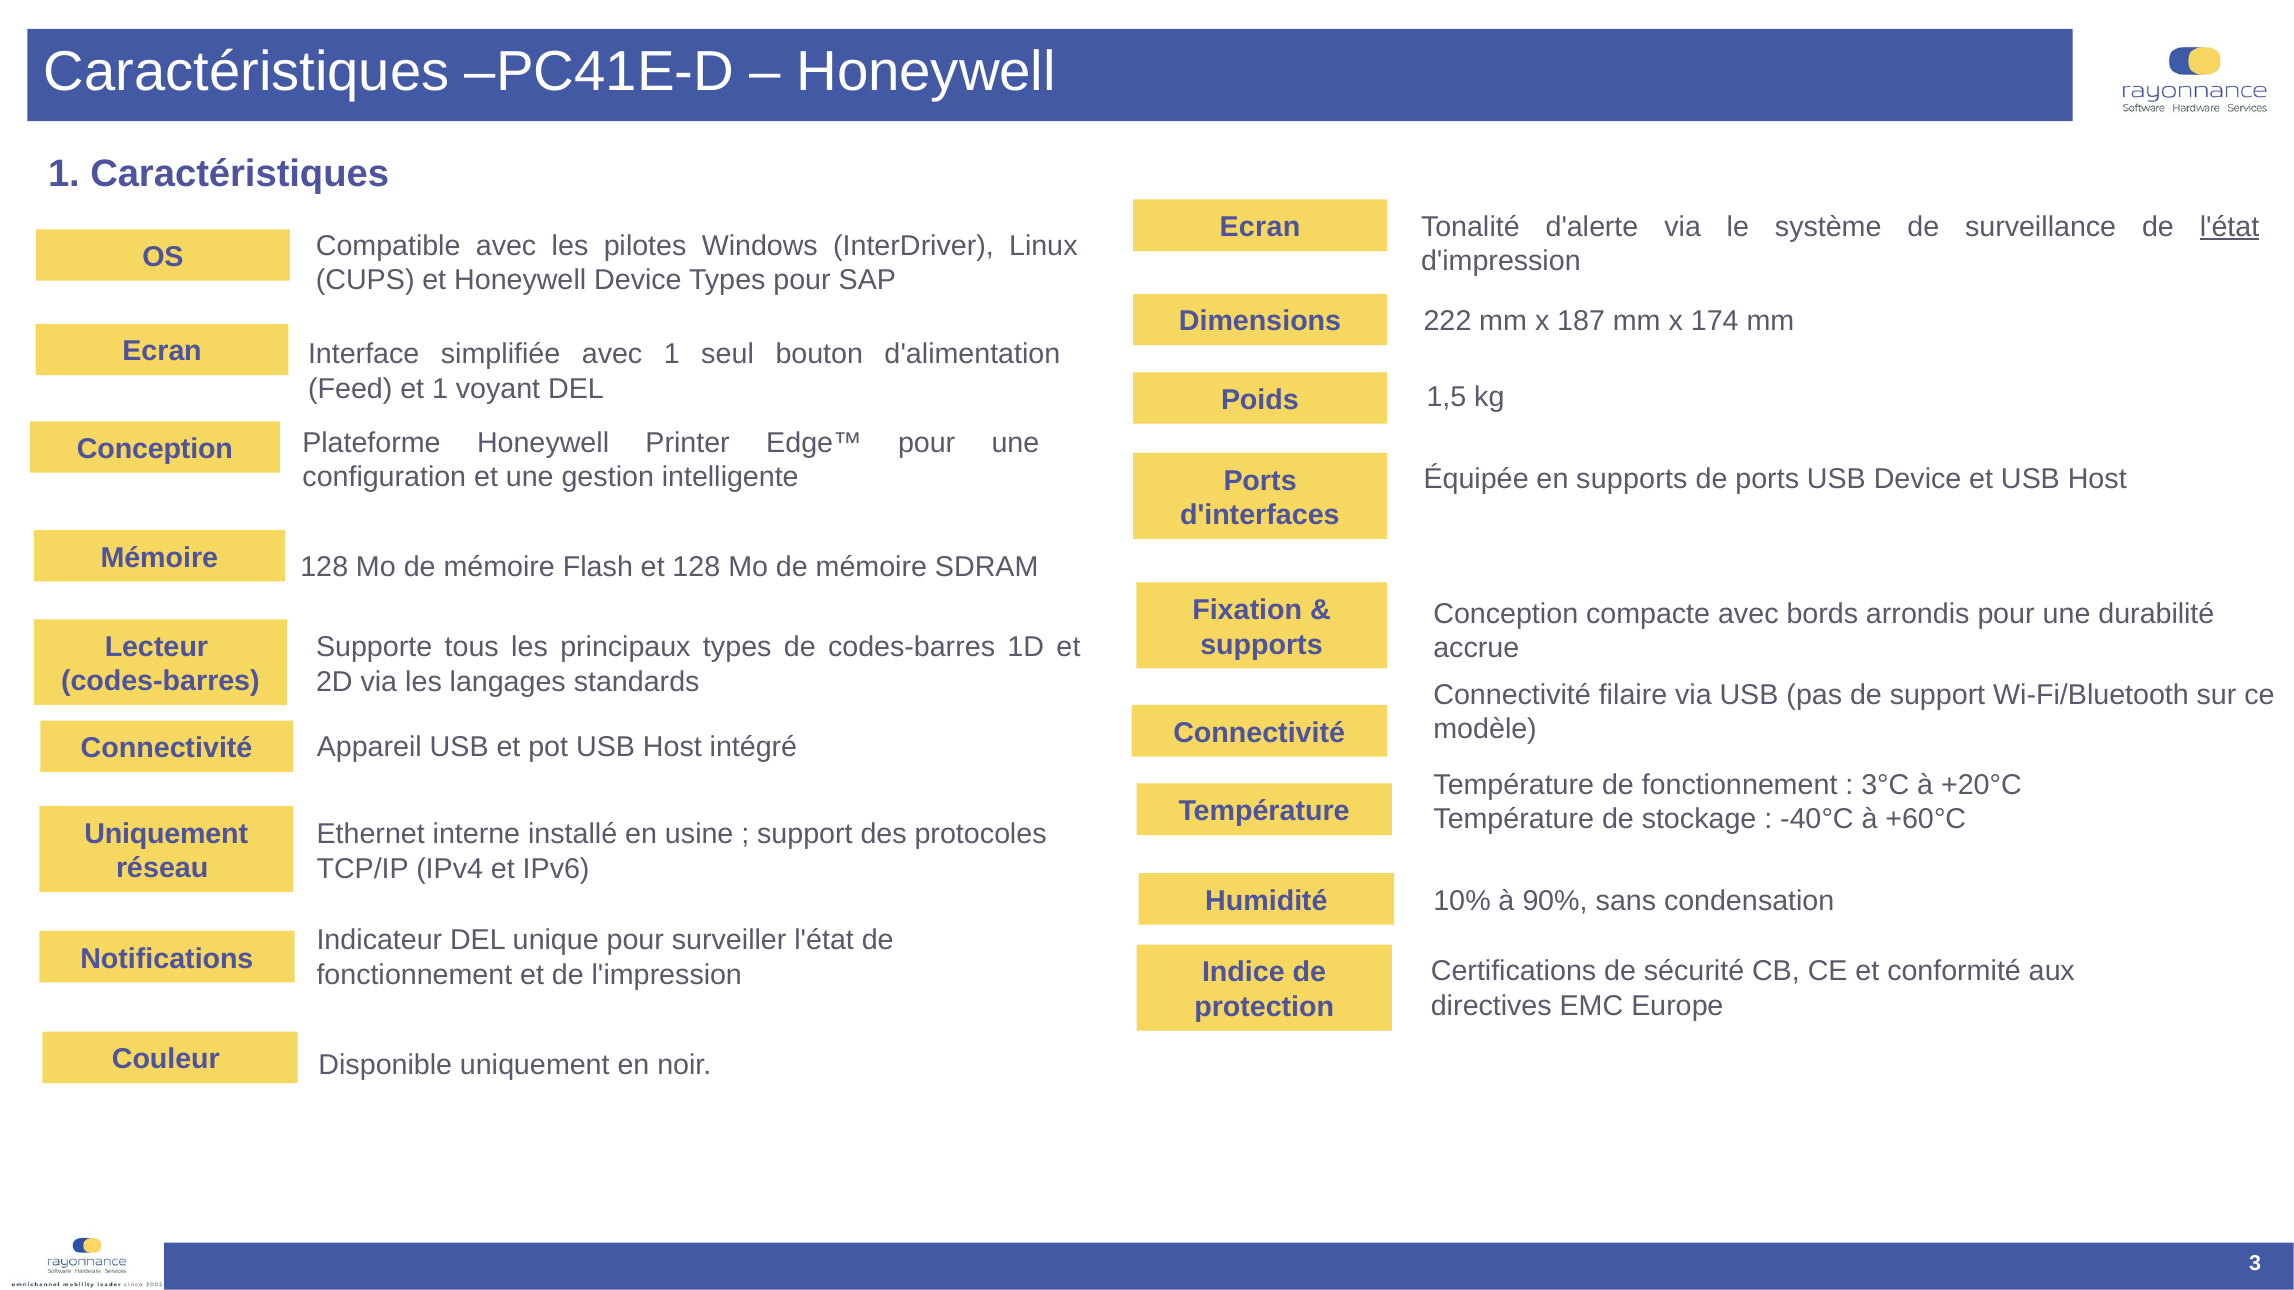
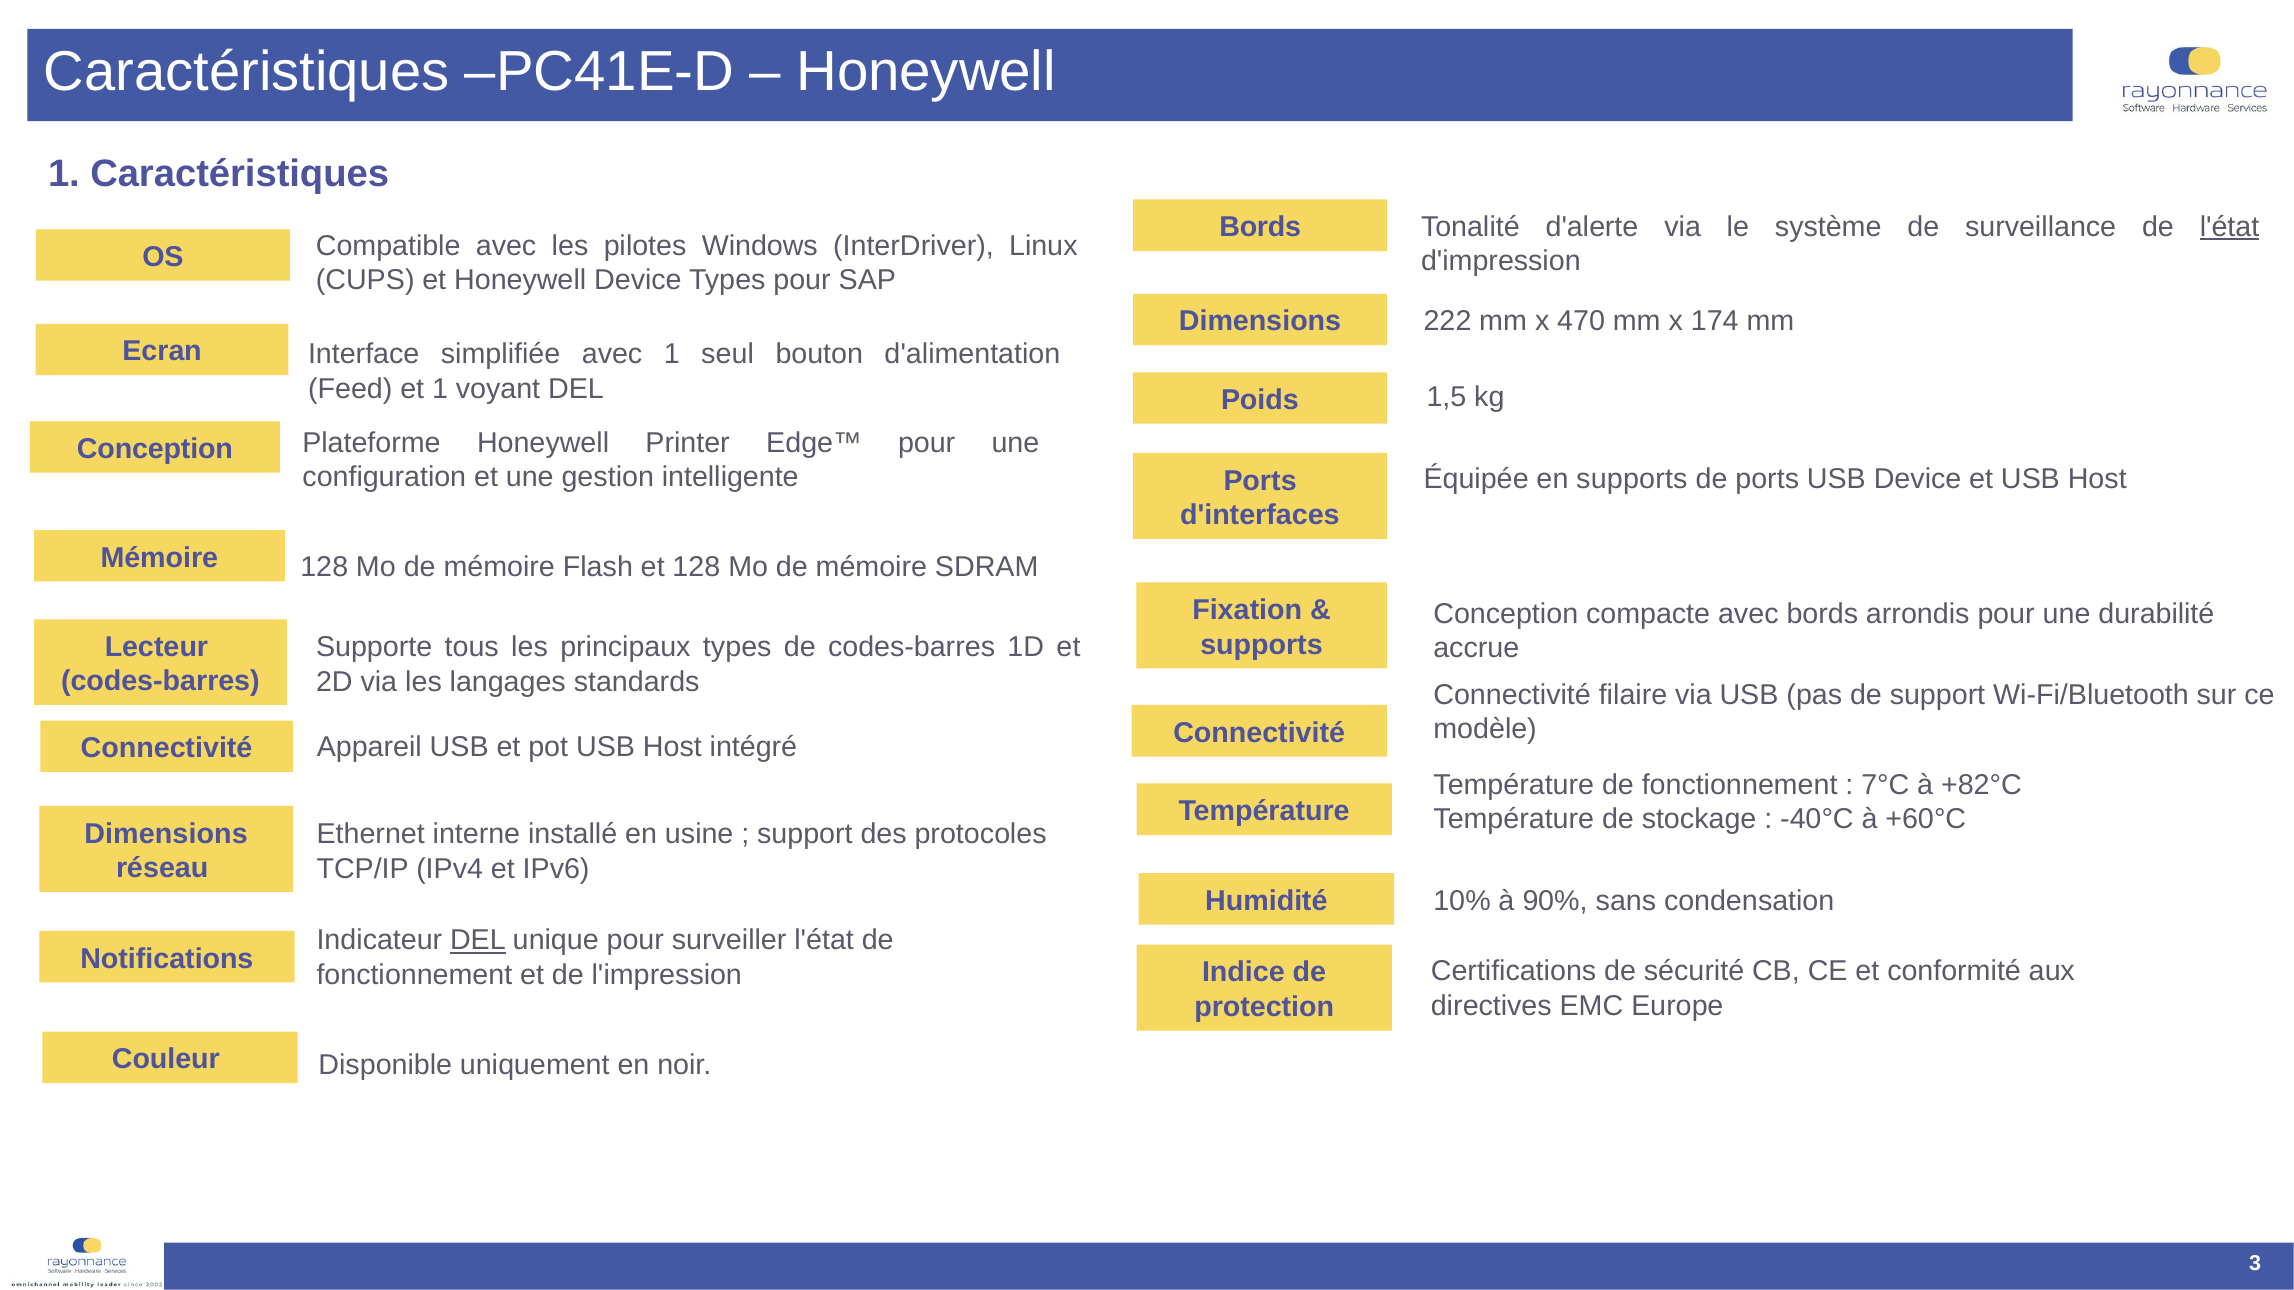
Ecran at (1260, 227): Ecran -> Bords
187: 187 -> 470
3°C: 3°C -> 7°C
+20°C: +20°C -> +82°C
Uniquement at (166, 834): Uniquement -> Dimensions
DEL at (478, 941) underline: none -> present
